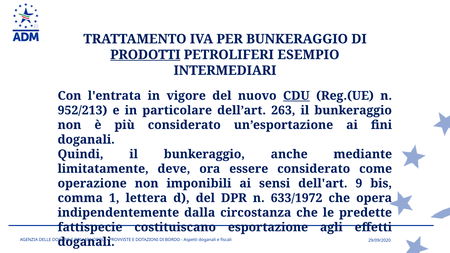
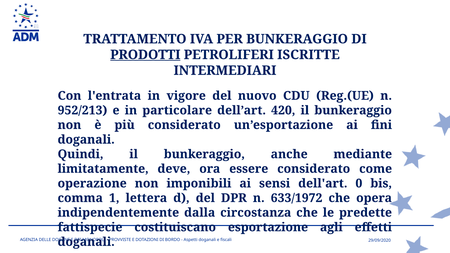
ESEMPIO: ESEMPIO -> ISCRITTE
CDU underline: present -> none
263: 263 -> 420
9: 9 -> 0
